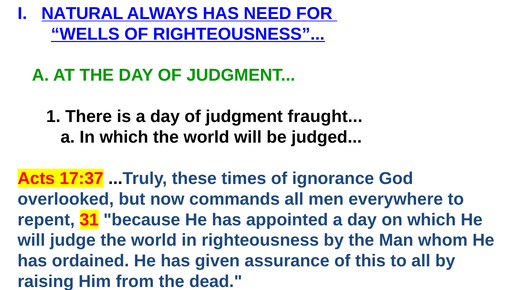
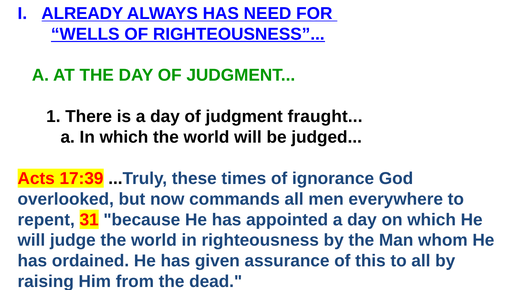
I NATURAL: NATURAL -> ALREADY
17:37: 17:37 -> 17:39
